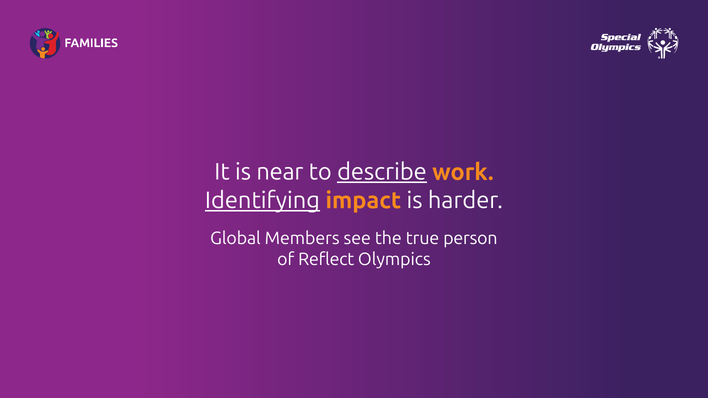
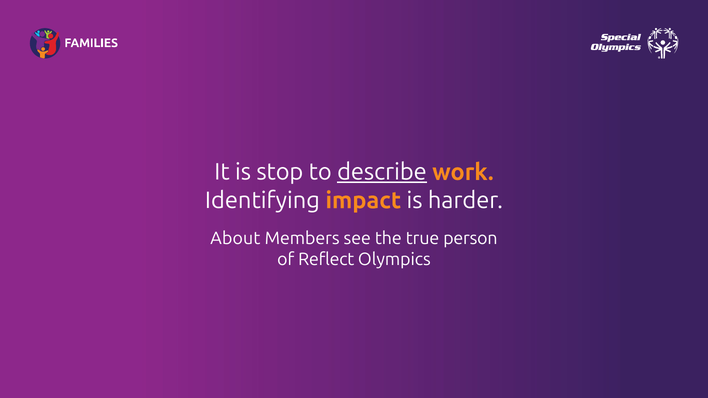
near: near -> stop
Identifying underline: present -> none
Global: Global -> About
